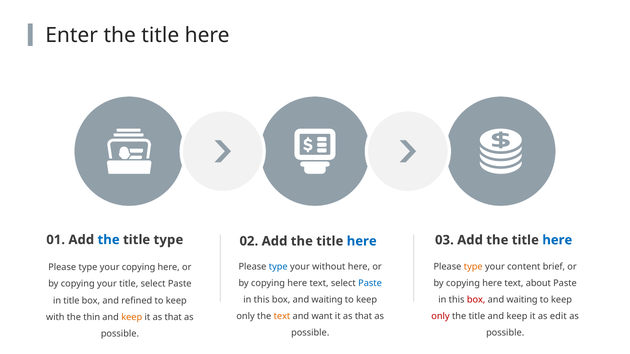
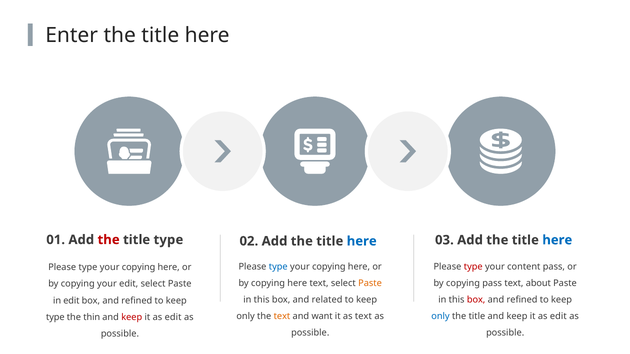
the at (109, 240) colour: blue -> red
without at (329, 267): without -> copying
type at (473, 267) colour: orange -> red
content brief: brief -> pass
Paste at (370, 284) colour: blue -> orange
here at (492, 284): here -> pass
your title: title -> edit
waiting at (327, 300): waiting -> related
waiting at (522, 300): waiting -> refined
in title: title -> edit
that at (363, 317): that -> text
only at (441, 317) colour: red -> blue
with at (55, 317): with -> type
keep at (132, 317) colour: orange -> red
that at (173, 317): that -> edit
